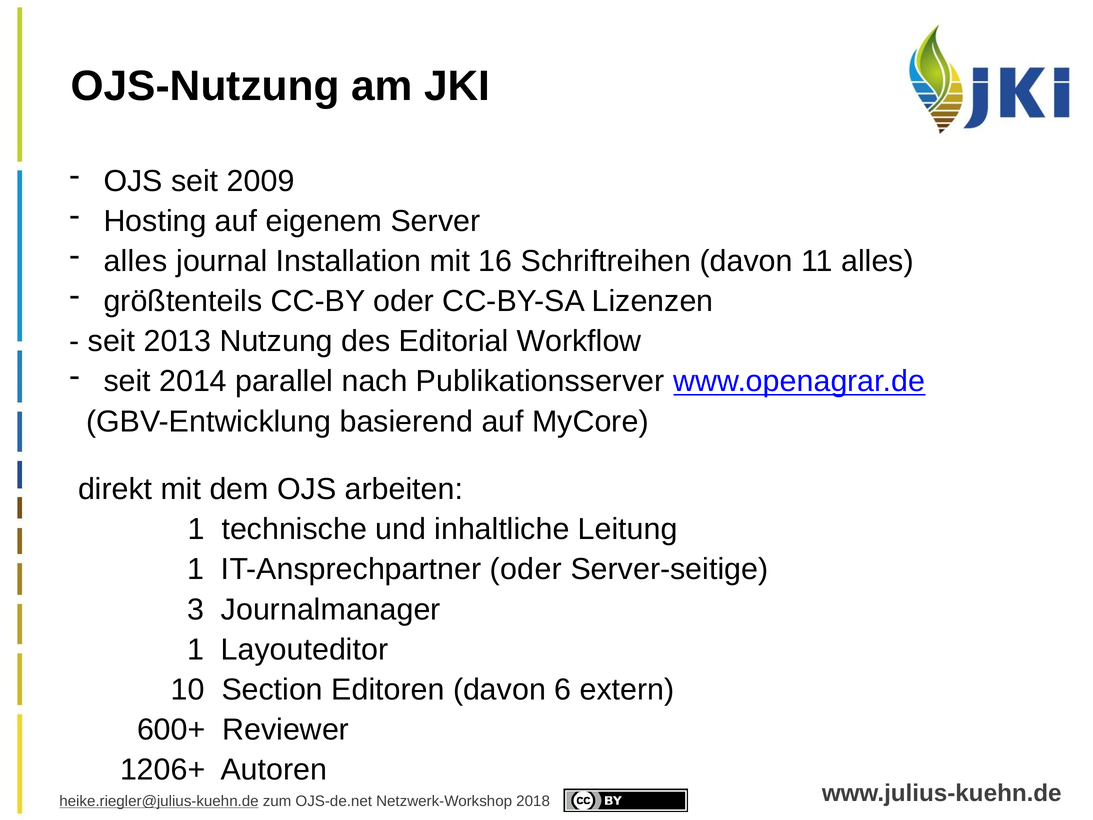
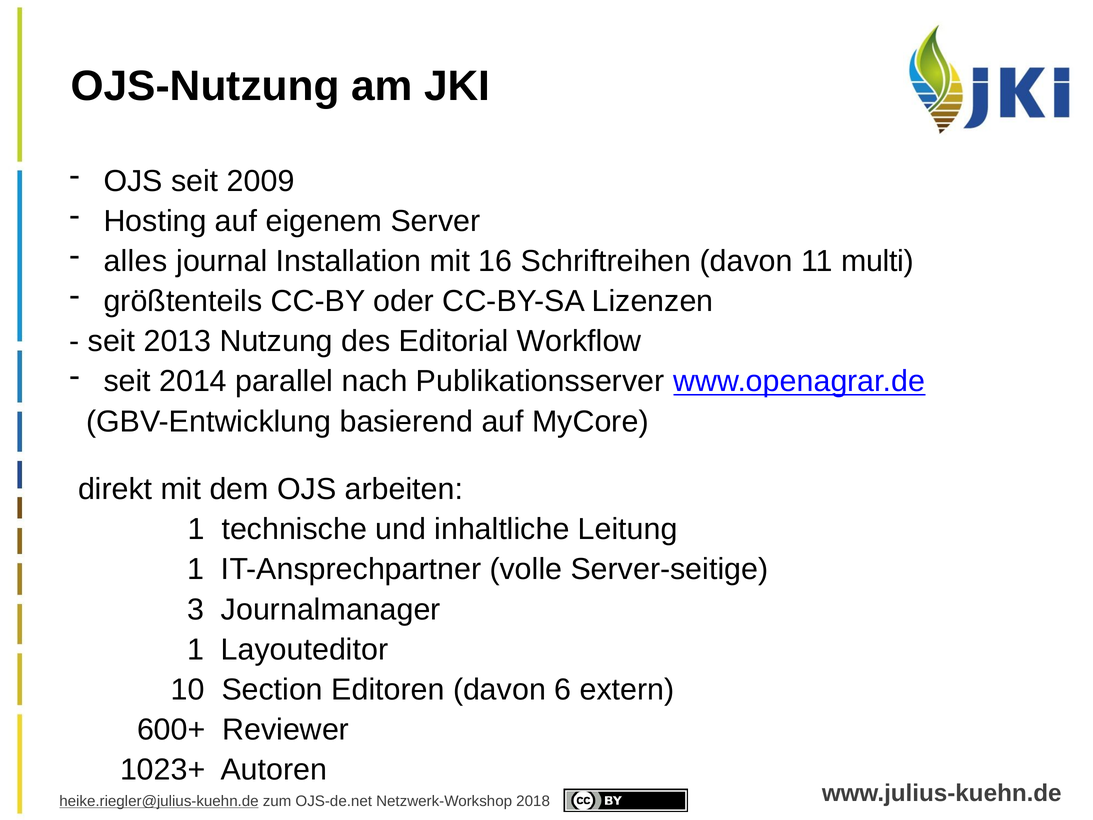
11 alles: alles -> multi
IT-Ansprechpartner oder: oder -> volle
1206+: 1206+ -> 1023+
